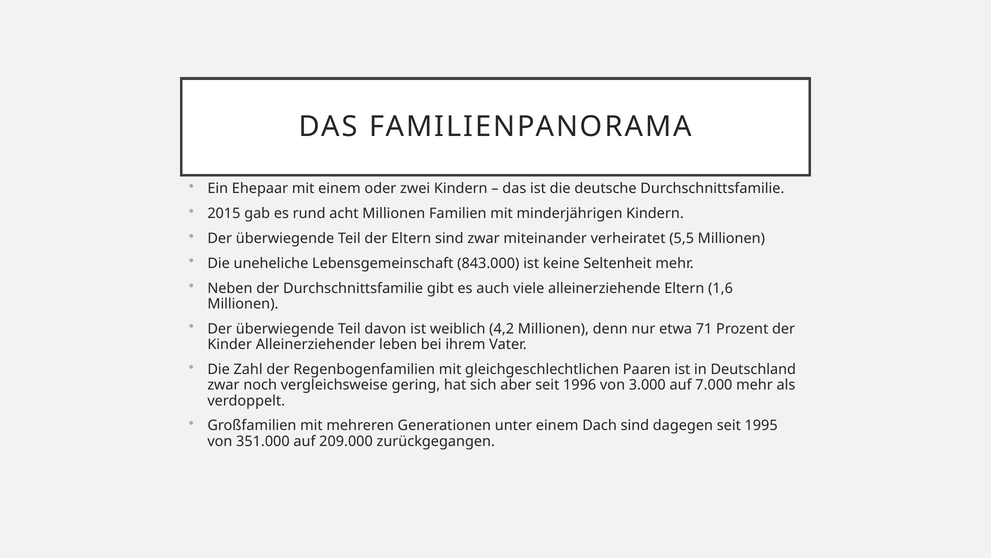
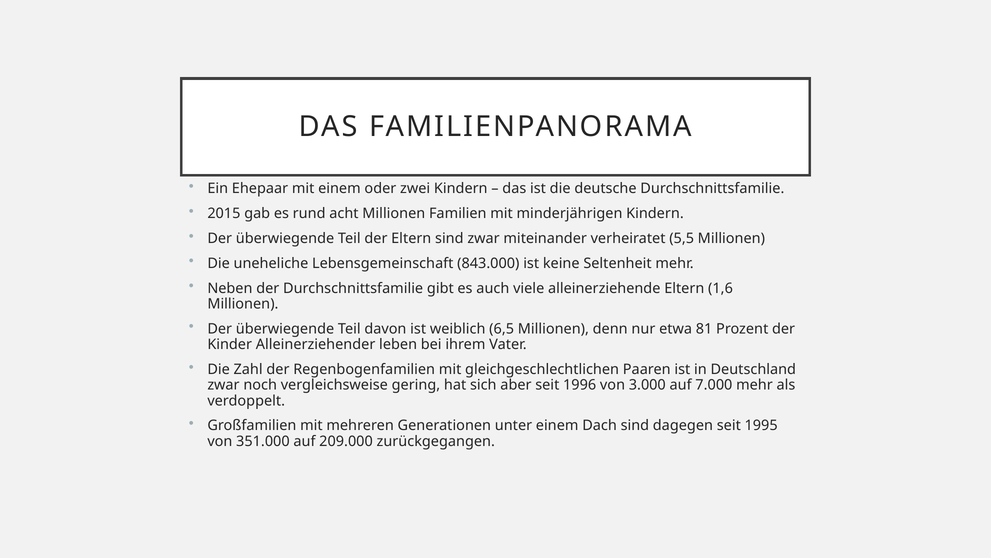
4,2: 4,2 -> 6,5
71: 71 -> 81
